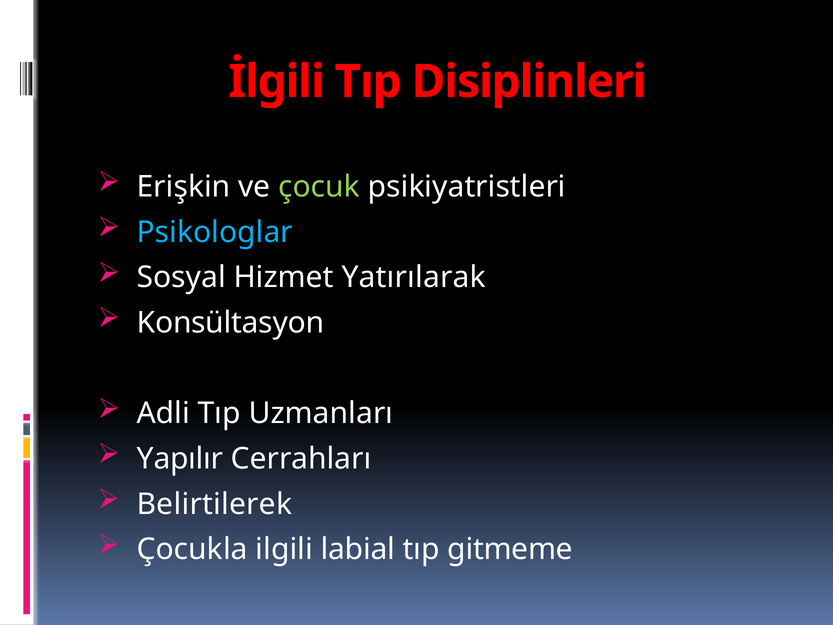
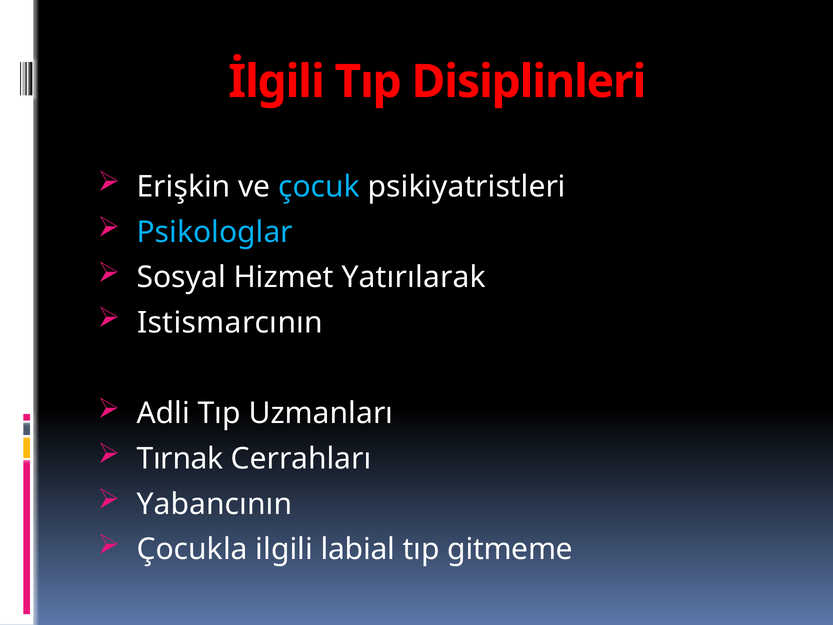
çocuk colour: light green -> light blue
Konsültasyon: Konsültasyon -> Istismarcının
Yapılır: Yapılır -> Tırnak
Belirtilerek: Belirtilerek -> Yabancının
